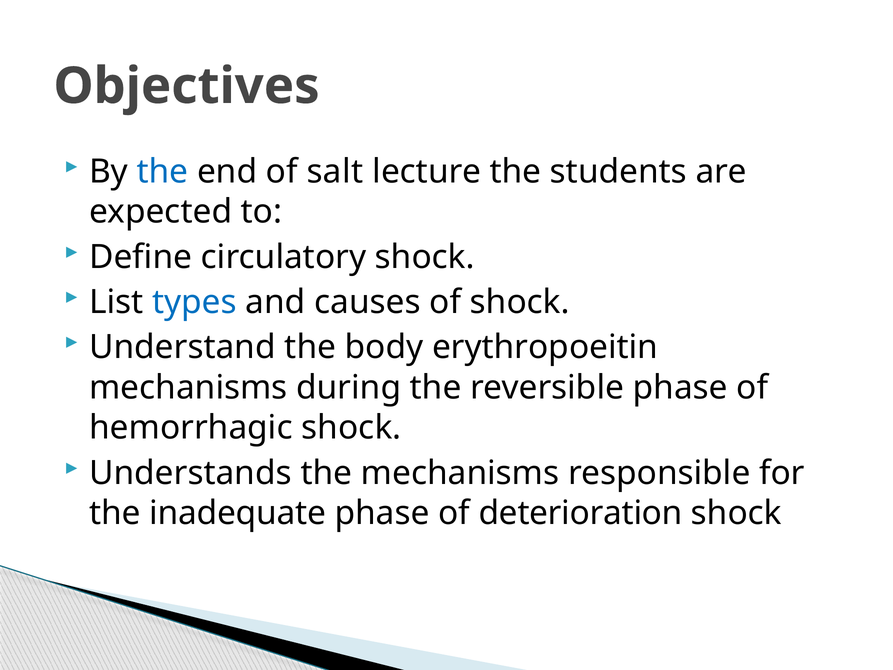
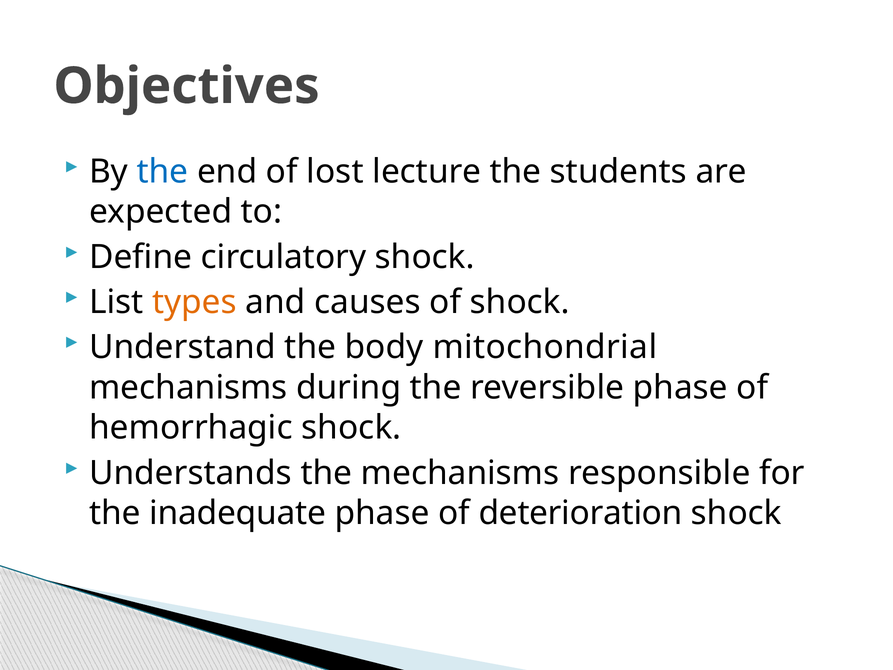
salt: salt -> lost
types colour: blue -> orange
erythropoeitin: erythropoeitin -> mitochondrial
